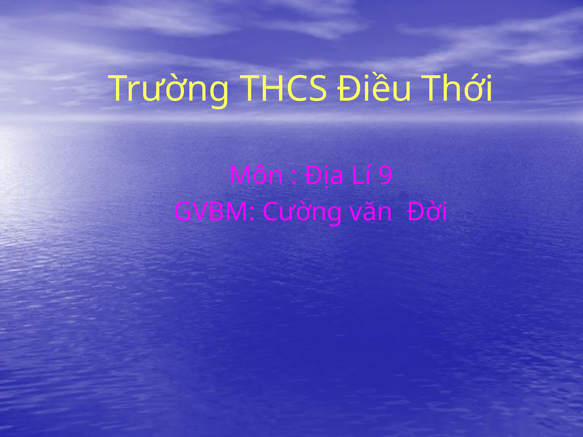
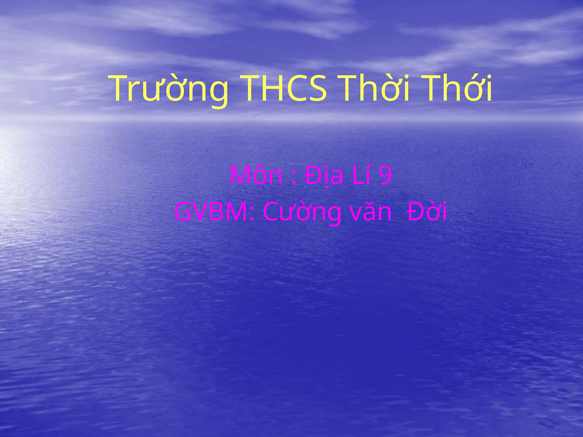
Điều: Điều -> Thời
